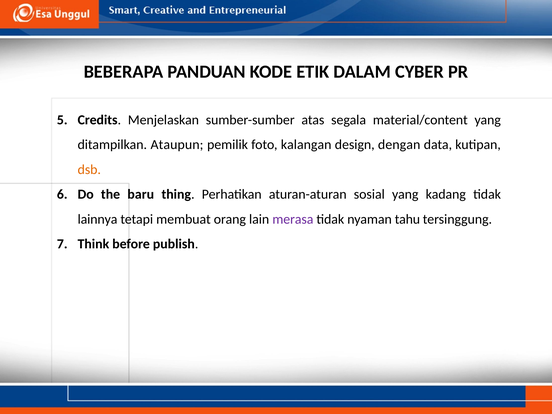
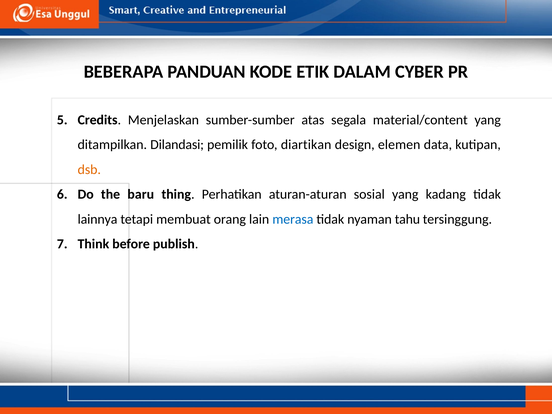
Ataupun: Ataupun -> Dilandasi
kalangan: kalangan -> diartikan
dengan: dengan -> elemen
merasa colour: purple -> blue
